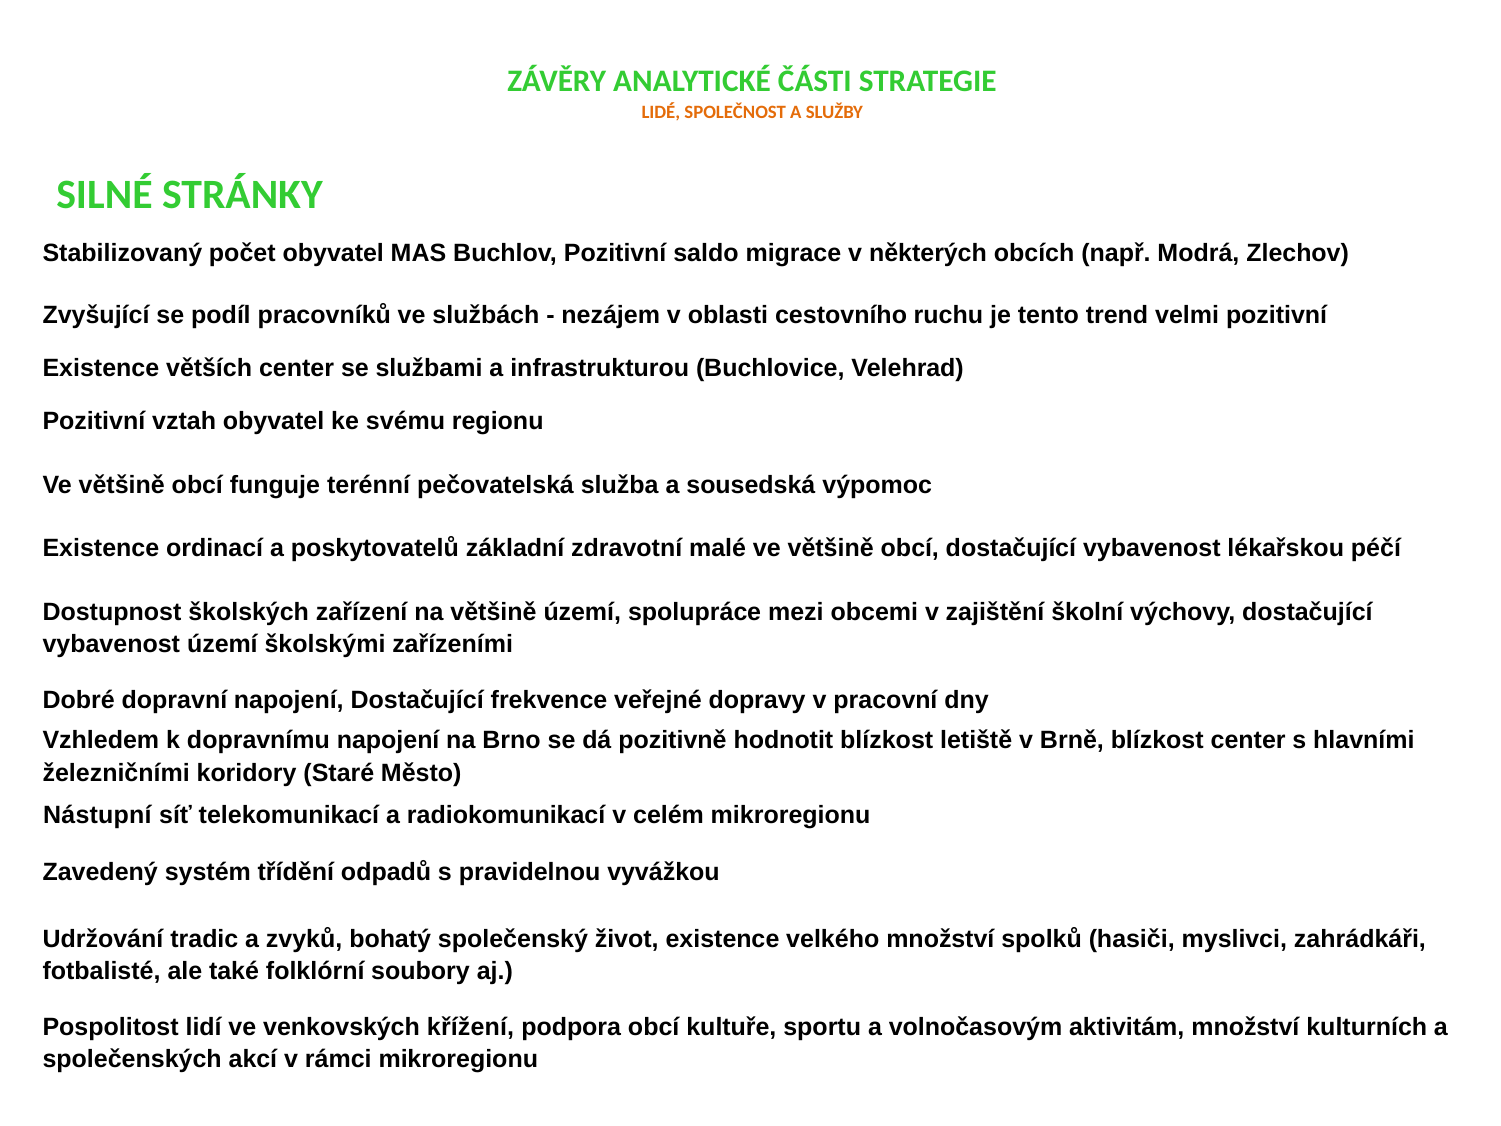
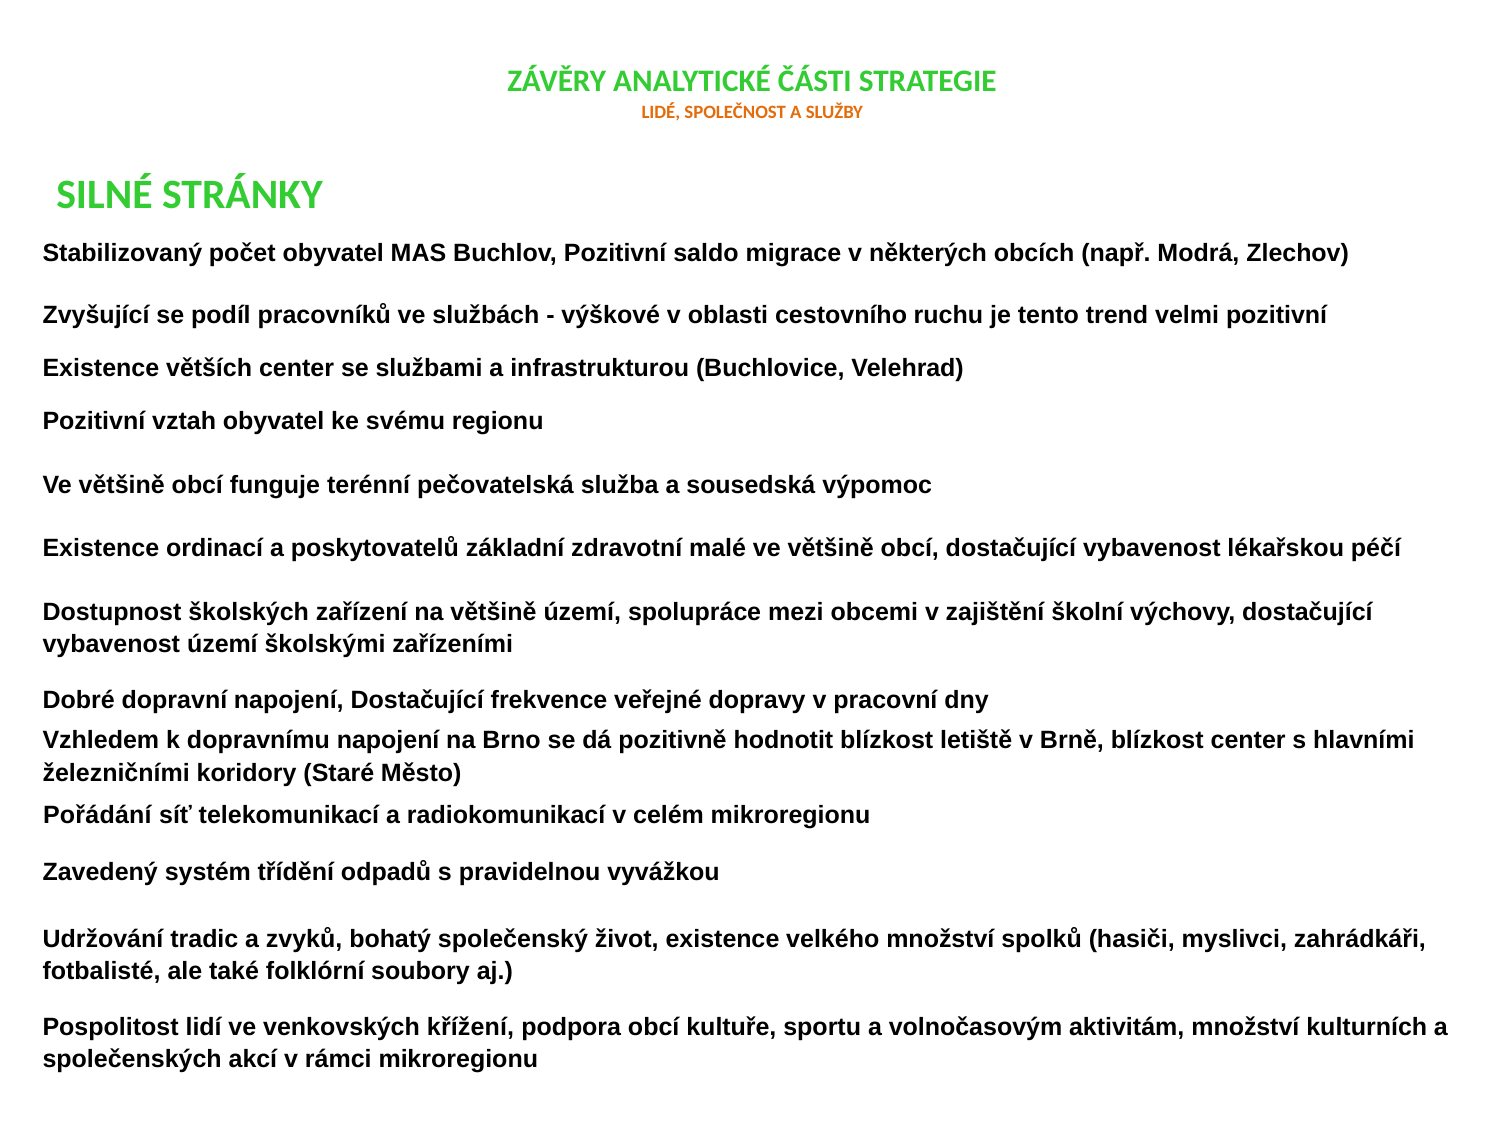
nezájem: nezájem -> výškové
Nástupní: Nástupní -> Pořádání
